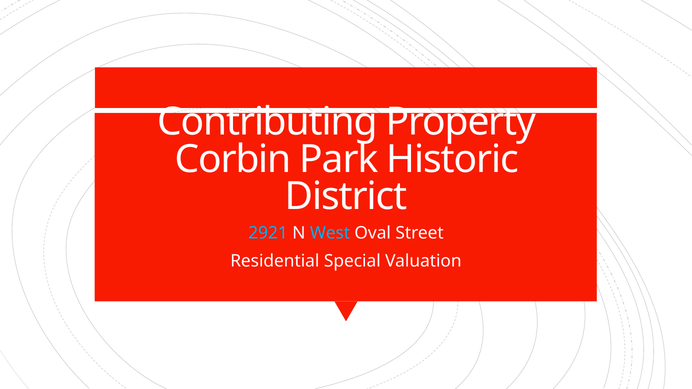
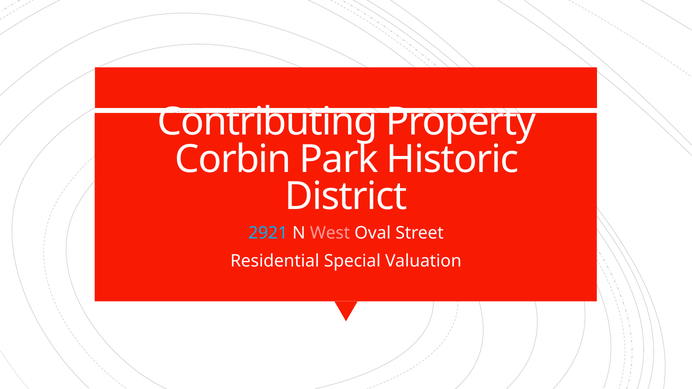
West colour: light blue -> pink
